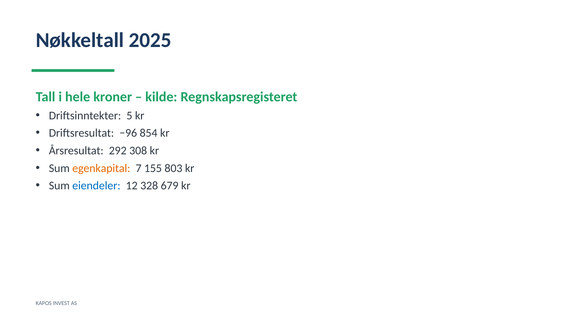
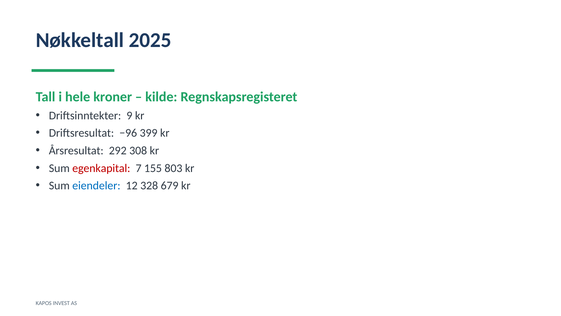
5: 5 -> 9
854: 854 -> 399
egenkapital colour: orange -> red
